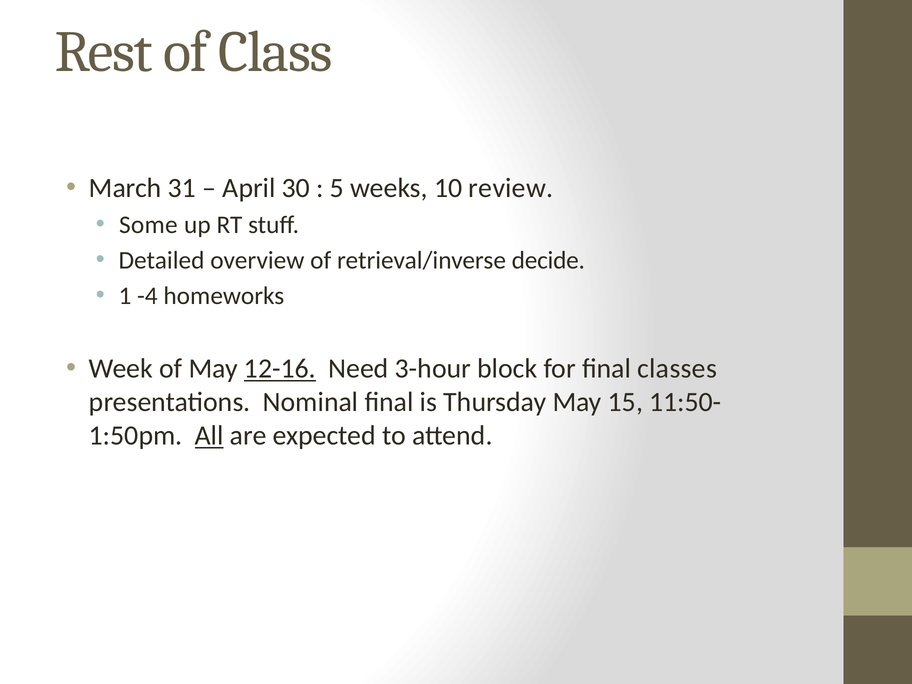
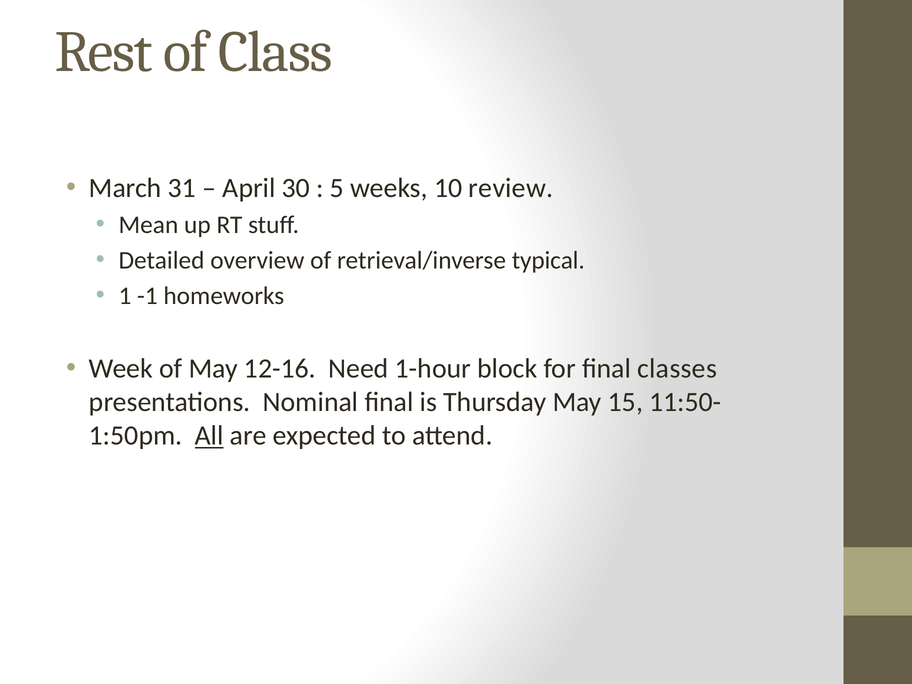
Some: Some -> Mean
decide: decide -> typical
-4: -4 -> -1
12-16 underline: present -> none
3-hour: 3-hour -> 1-hour
